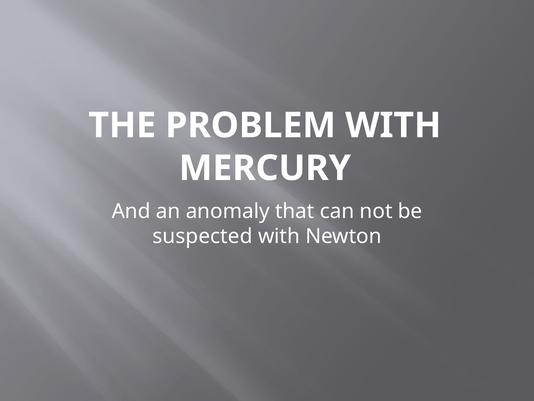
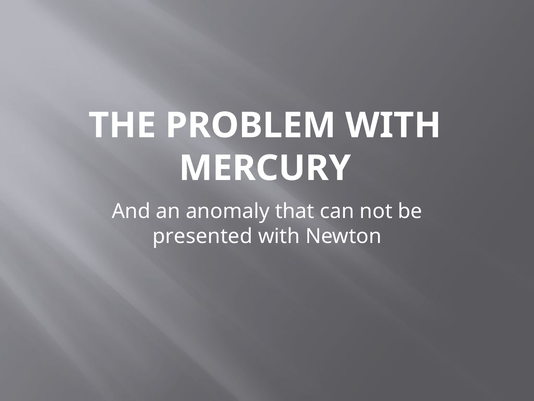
suspected: suspected -> presented
